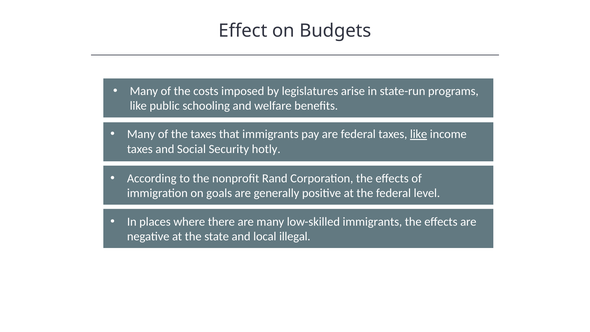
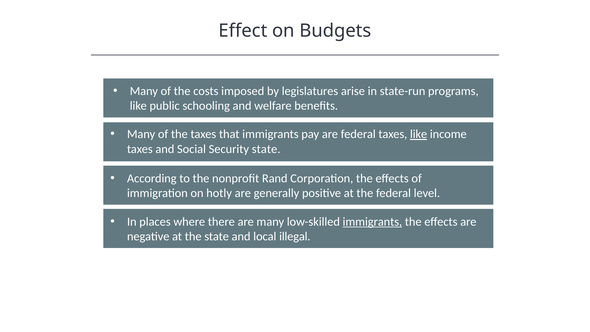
Security hotly: hotly -> state
goals: goals -> hotly
immigrants at (372, 222) underline: none -> present
